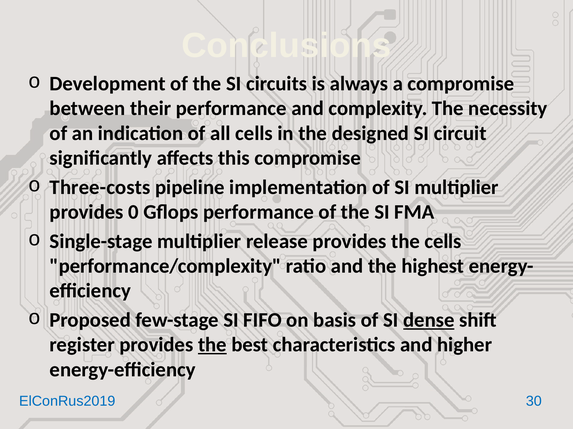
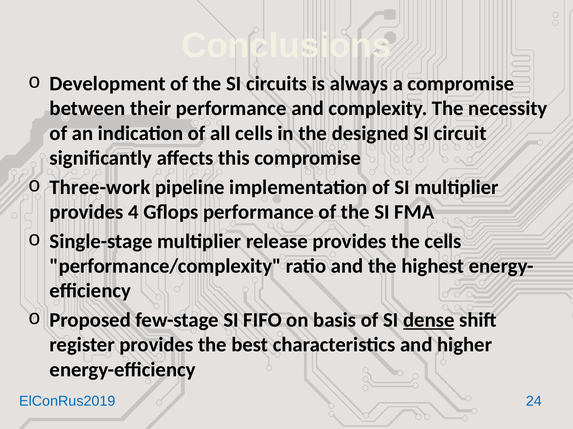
Three-costs: Three-costs -> Three-work
0: 0 -> 4
the at (212, 345) underline: present -> none
30: 30 -> 24
